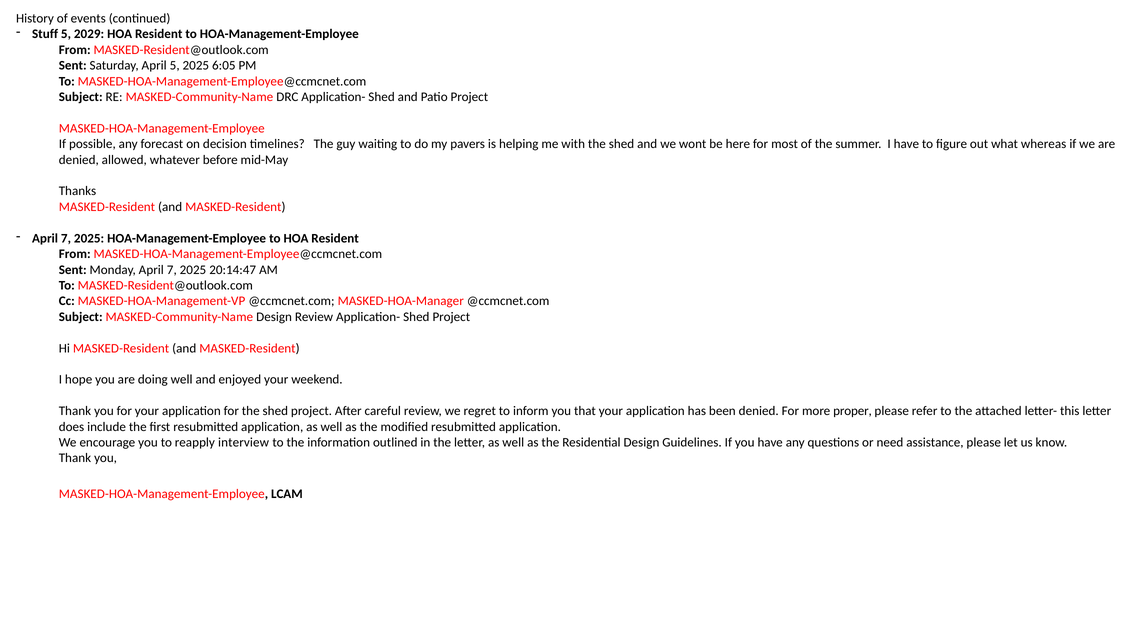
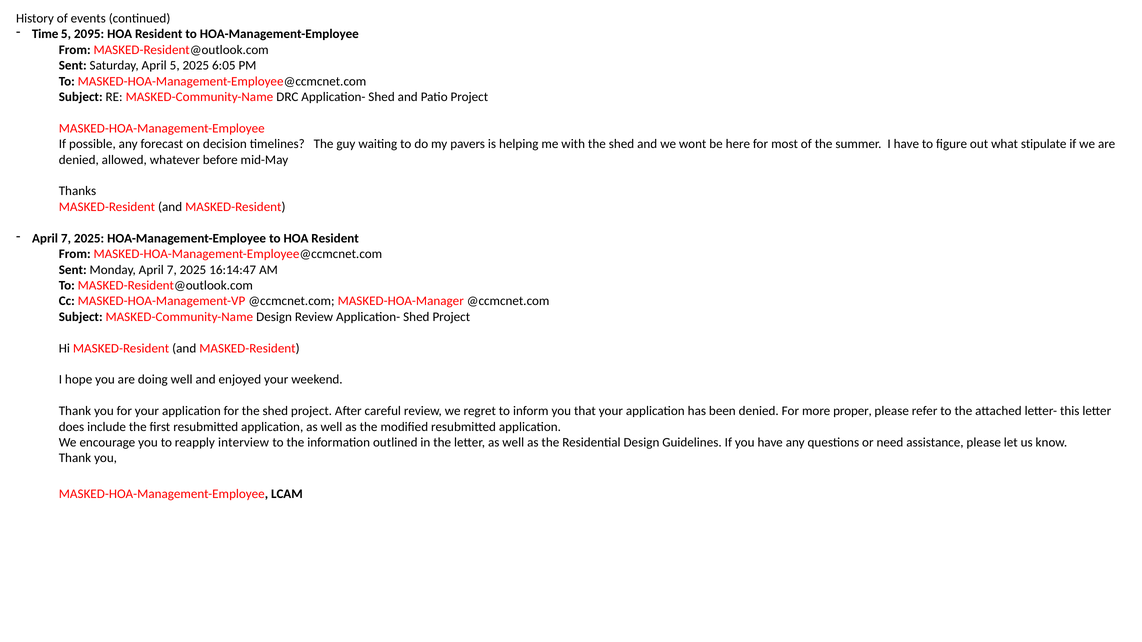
Stuff: Stuff -> Time
2029: 2029 -> 2095
whereas: whereas -> stipulate
20:14:47: 20:14:47 -> 16:14:47
